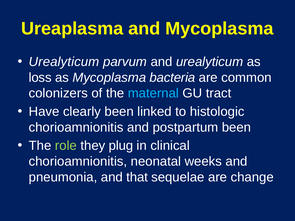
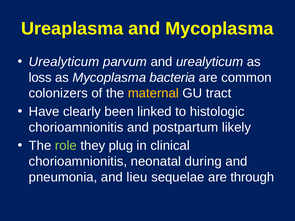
maternal colour: light blue -> yellow
postpartum been: been -> likely
weeks: weeks -> during
that: that -> lieu
change: change -> through
